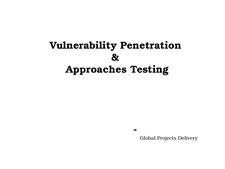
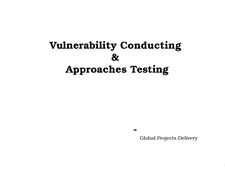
Penetration: Penetration -> Conducting
